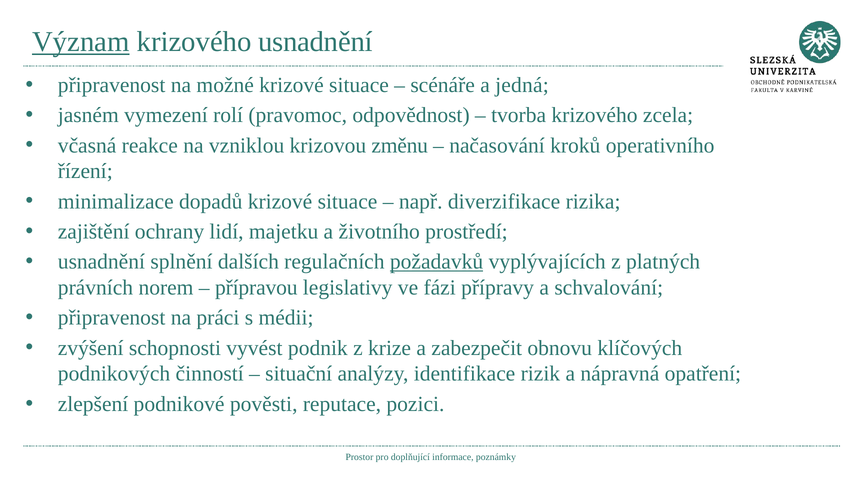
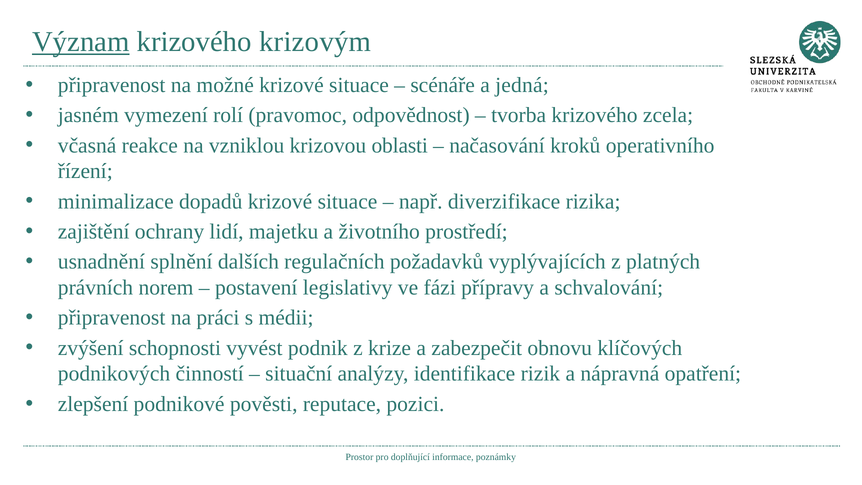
krizového usnadnění: usnadnění -> krizovým
změnu: změnu -> oblasti
požadavků underline: present -> none
přípravou: přípravou -> postavení
